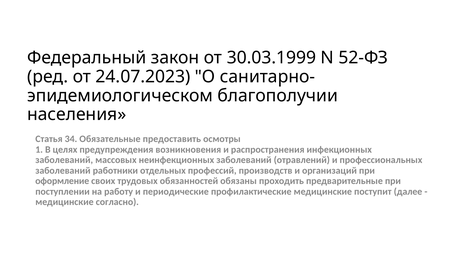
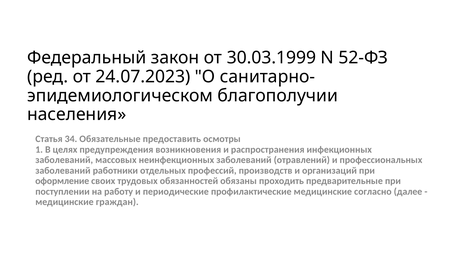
поступит: поступит -> согласно
согласно: согласно -> граждан
